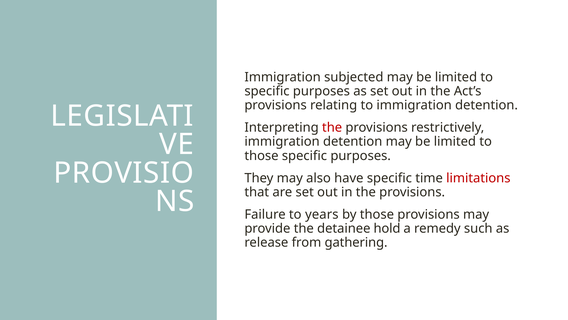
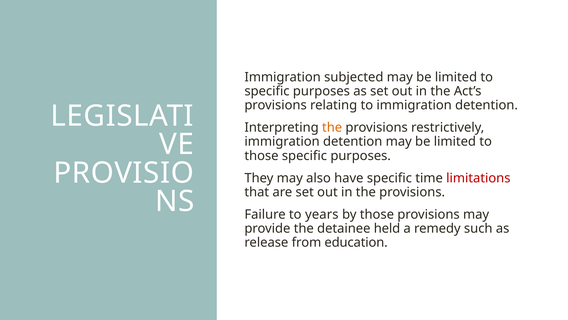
the at (332, 127) colour: red -> orange
hold: hold -> held
gathering: gathering -> education
